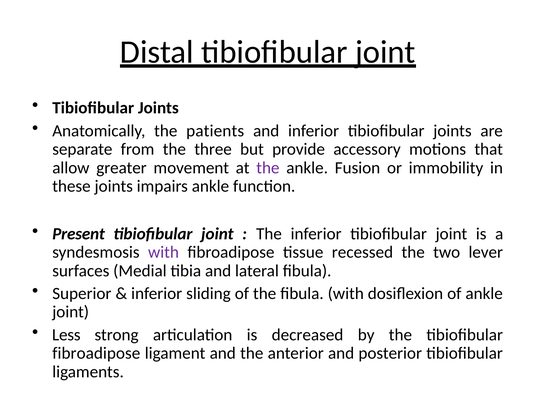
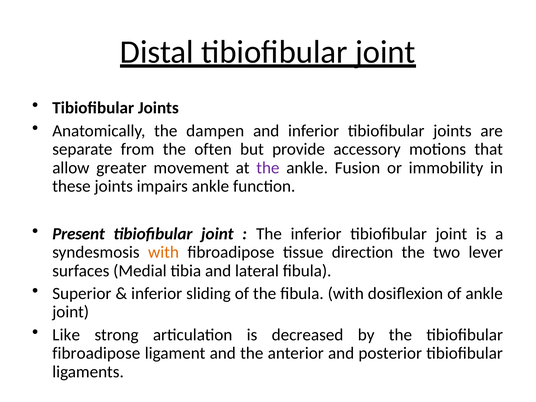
patients: patients -> dampen
three: three -> often
with at (163, 252) colour: purple -> orange
recessed: recessed -> direction
Less: Less -> Like
